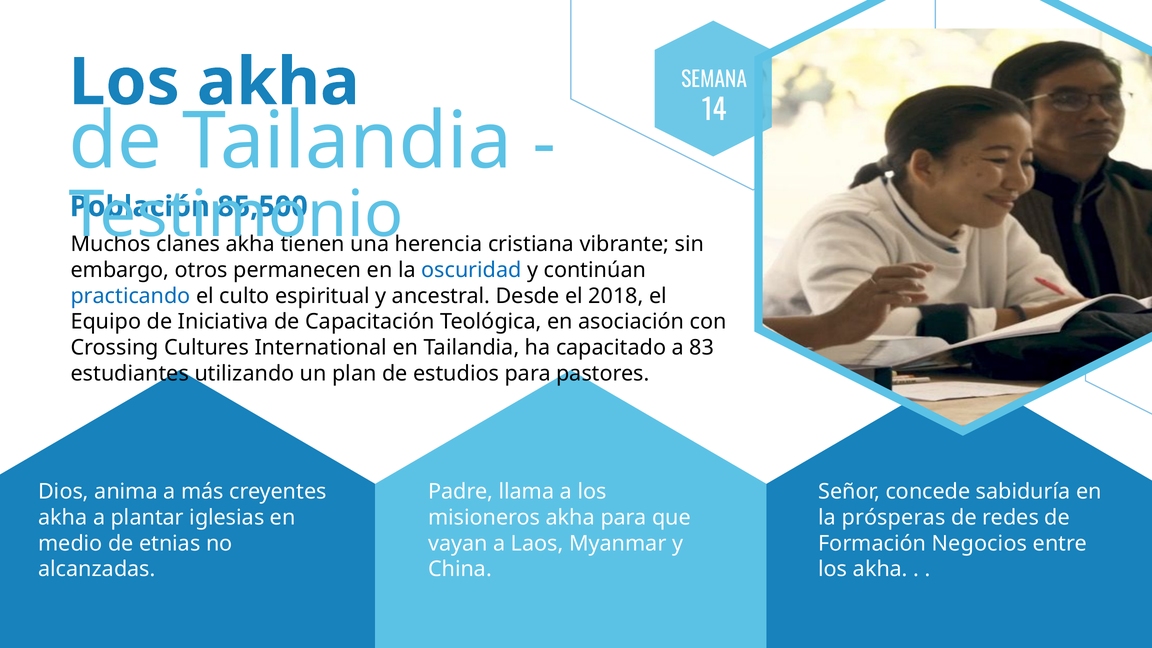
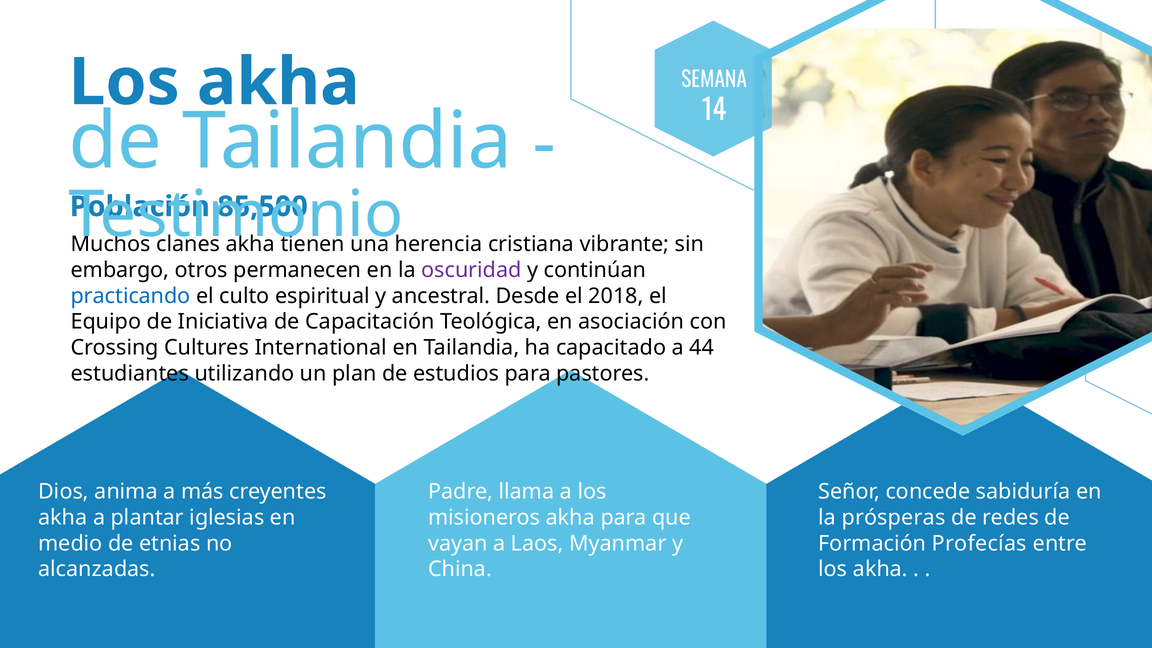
oscuridad colour: blue -> purple
83: 83 -> 44
Negocios: Negocios -> Profecías
